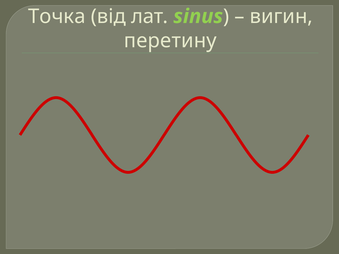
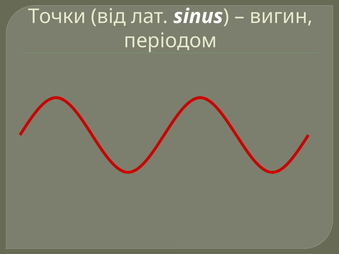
Точка: Точка -> Точки
sinus colour: light green -> white
перетину: перетину -> періодом
